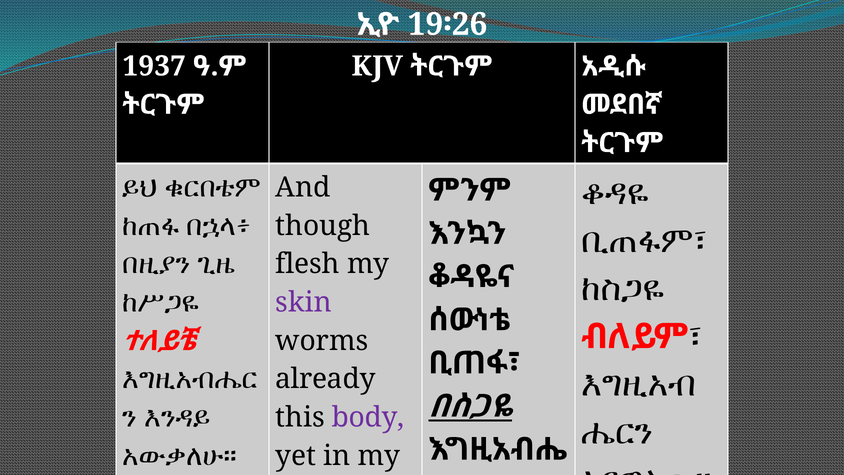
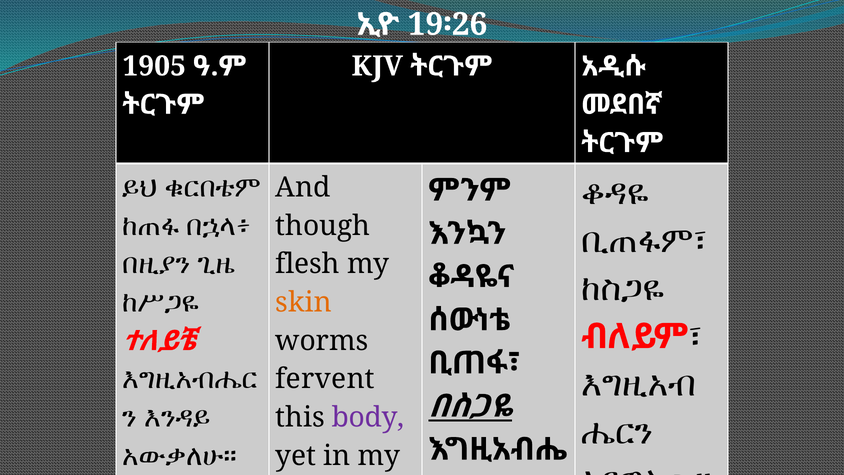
1937: 1937 -> 1905
skin colour: purple -> orange
already: already -> fervent
